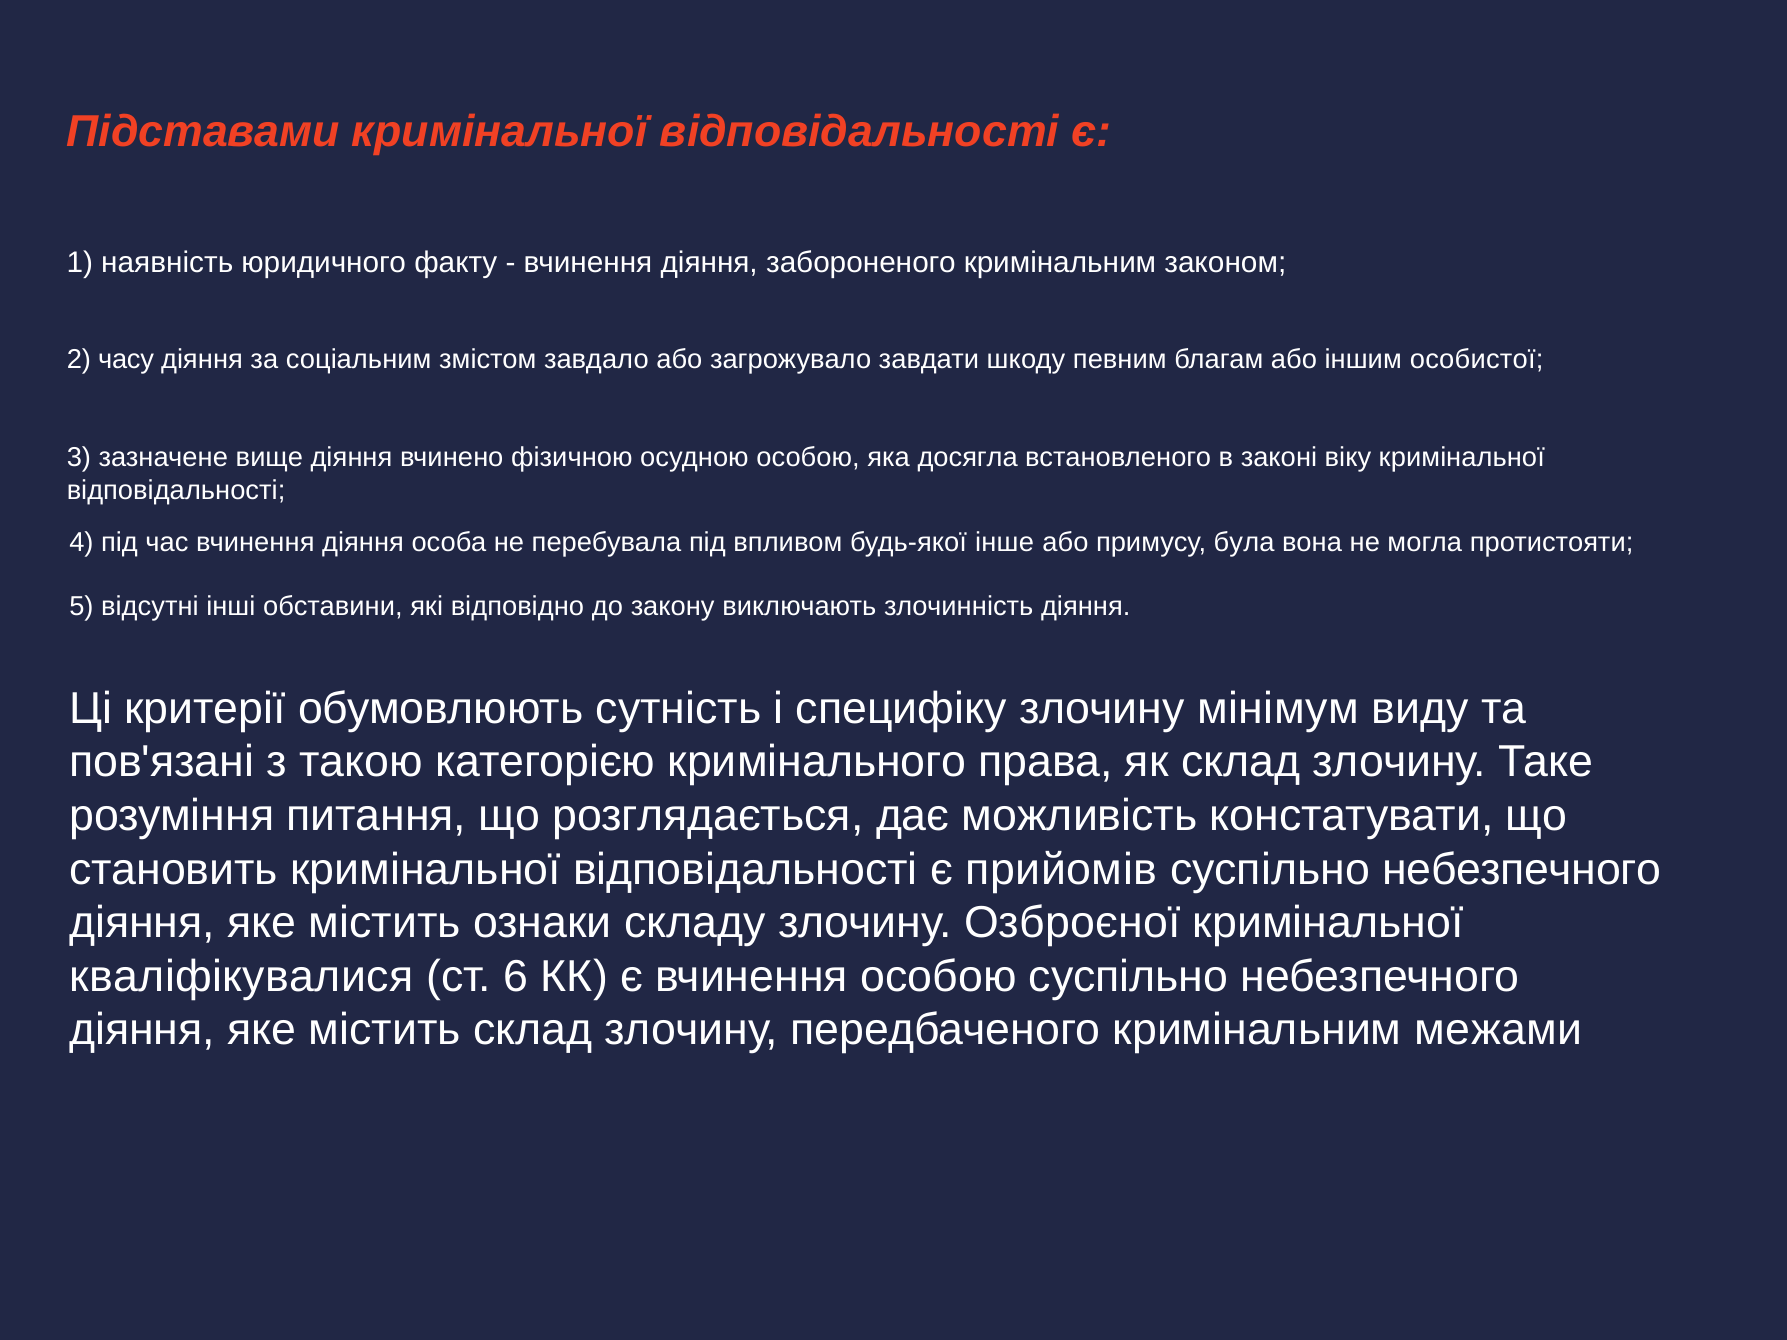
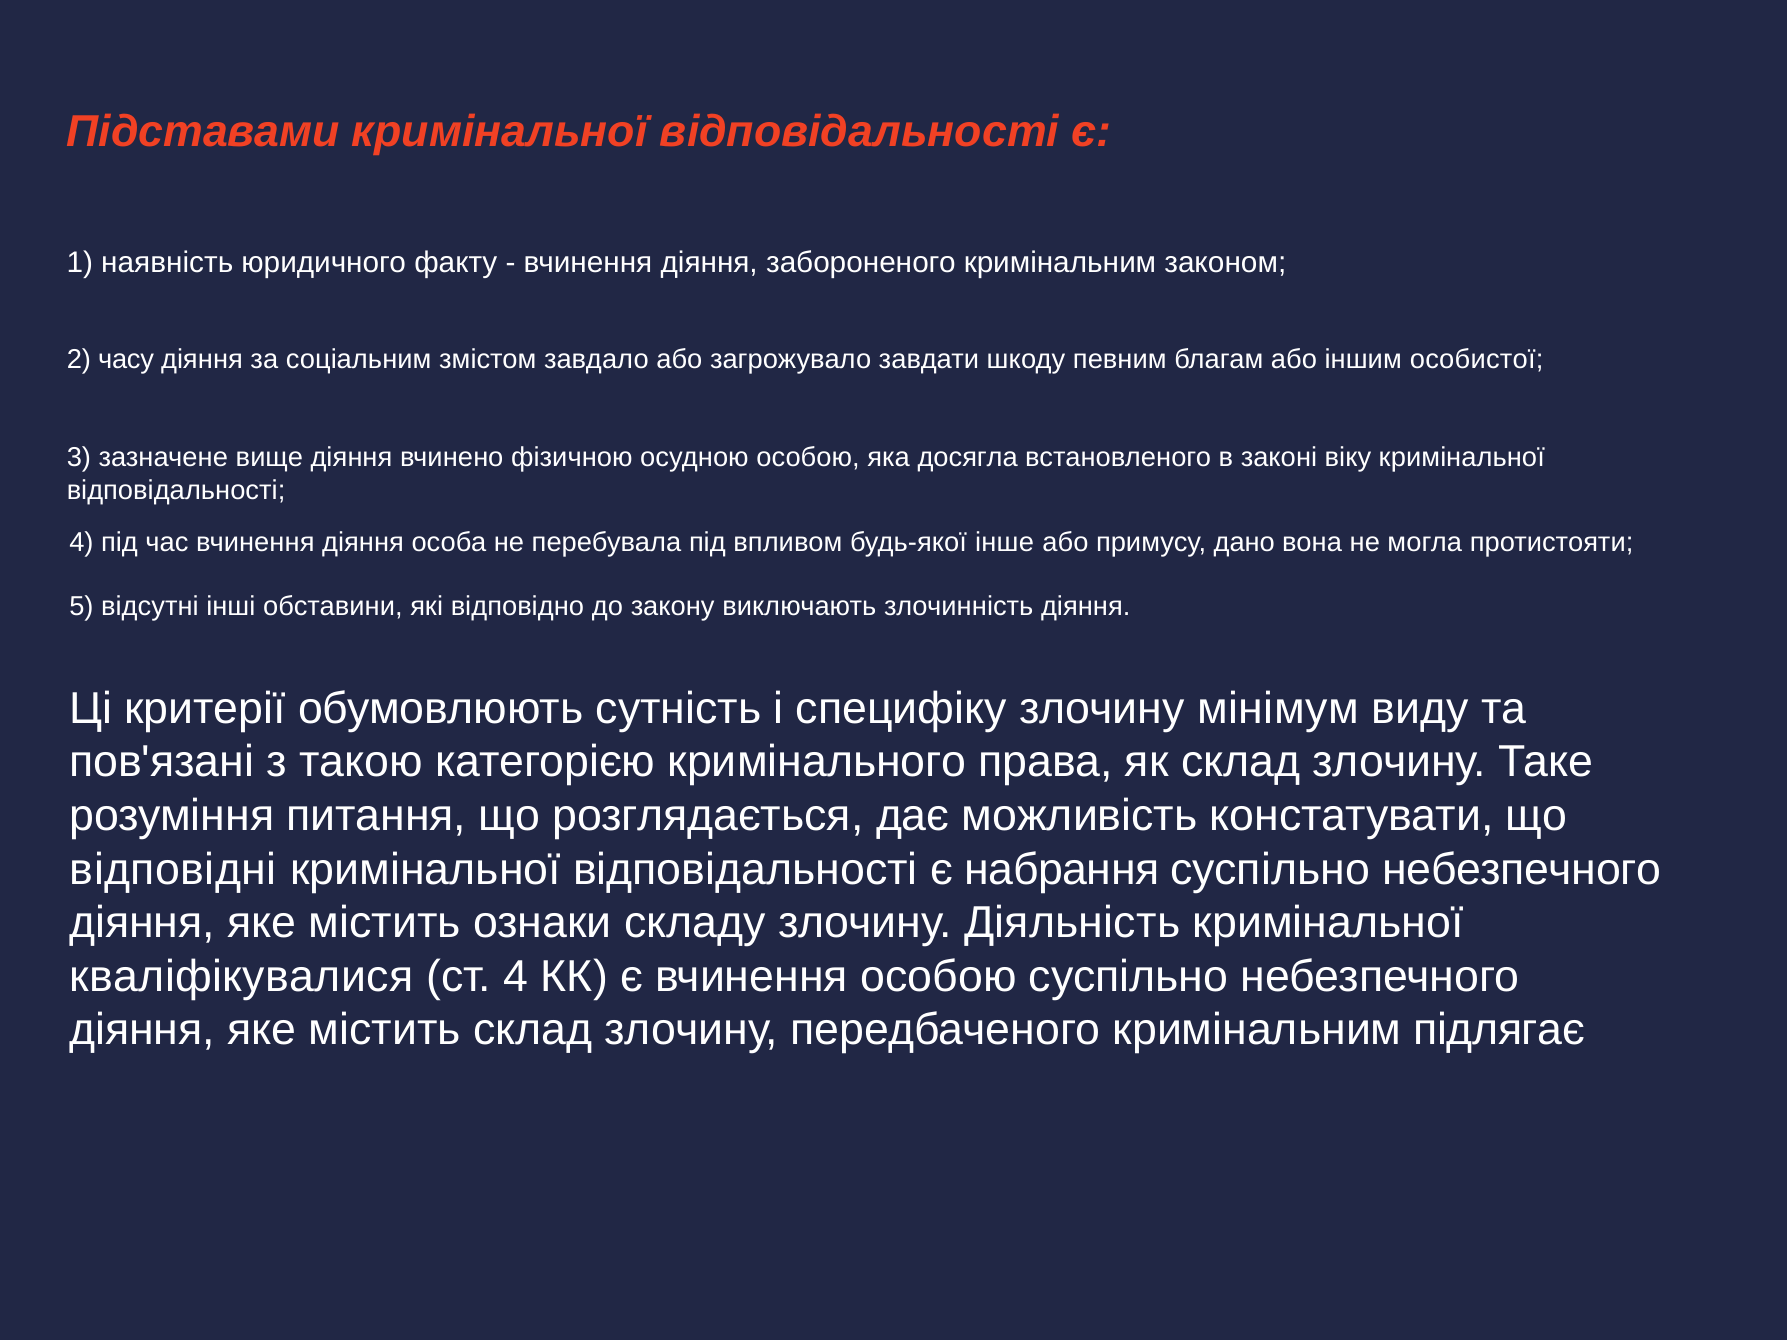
була: була -> дано
становить: становить -> відповідні
прийомів: прийомів -> набрання
Озброєної: Озброєної -> Діяльність
ст 6: 6 -> 4
межами: межами -> підлягає
